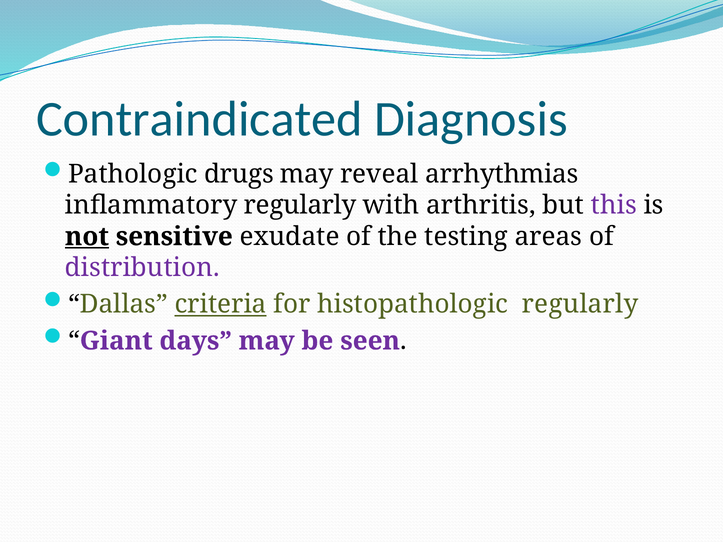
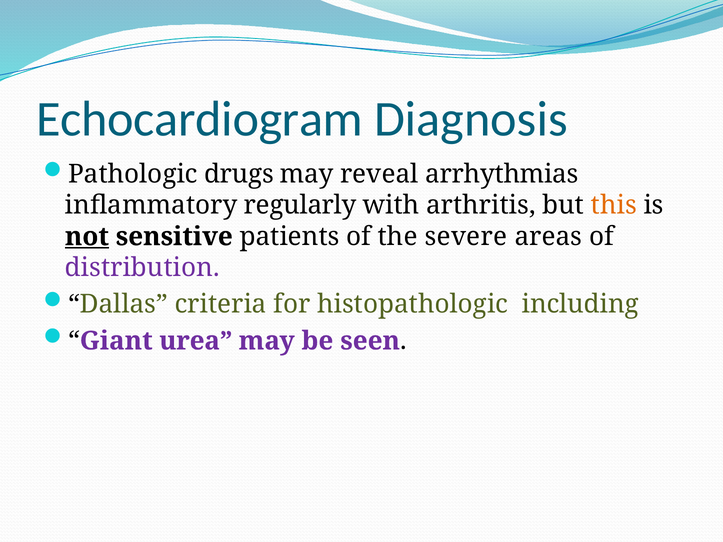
Contraindicated: Contraindicated -> Echocardiogram
this colour: purple -> orange
exudate: exudate -> patients
testing: testing -> severe
criteria underline: present -> none
histopathologic regularly: regularly -> including
days: days -> urea
